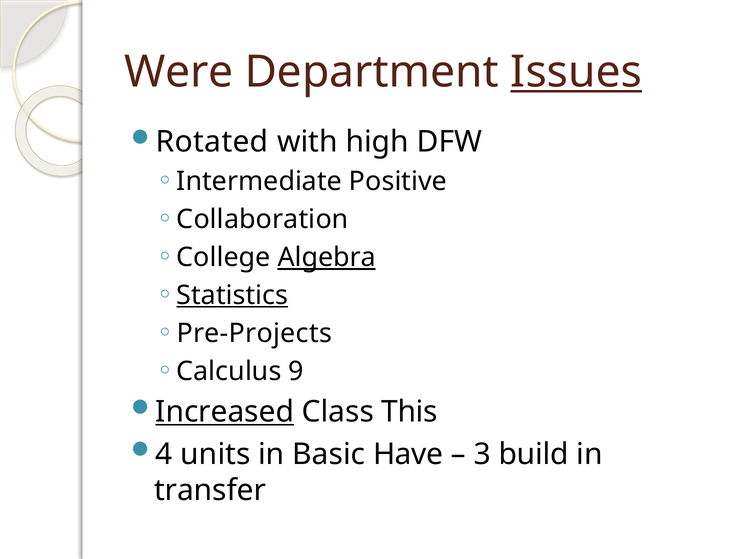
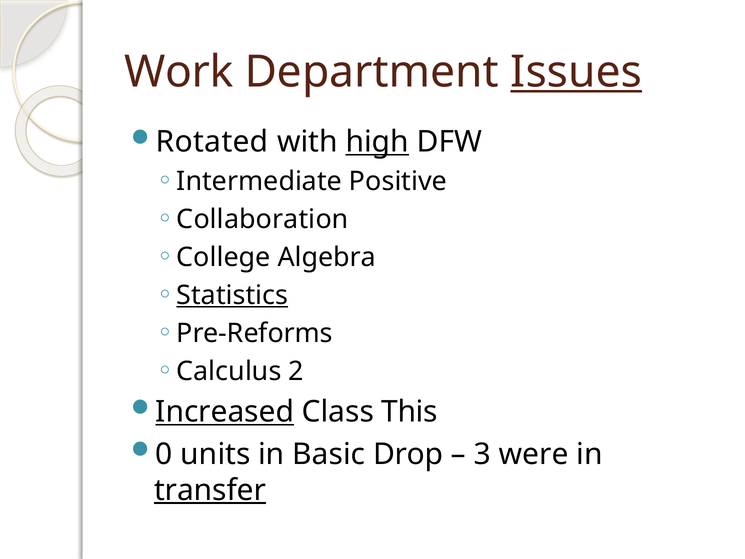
Were: Were -> Work
high underline: none -> present
Algebra underline: present -> none
Pre-Projects: Pre-Projects -> Pre-Reforms
9: 9 -> 2
4: 4 -> 0
Have: Have -> Drop
build: build -> were
transfer underline: none -> present
